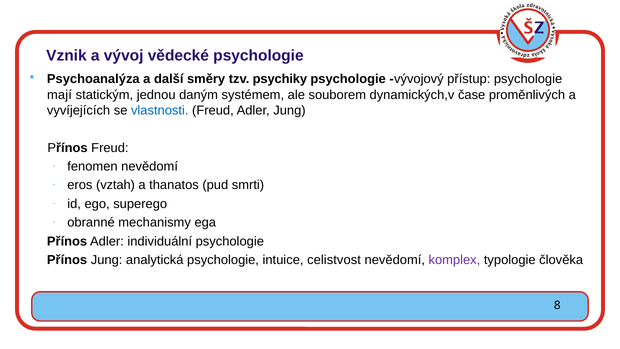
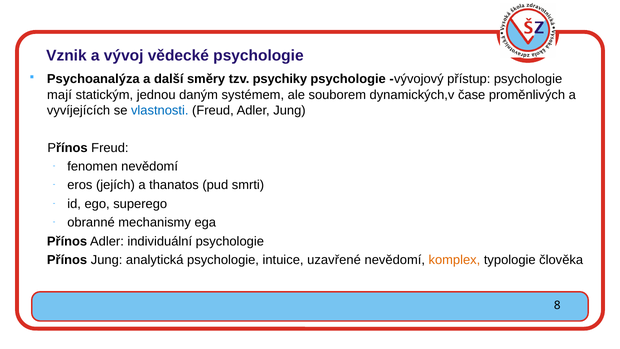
vztah: vztah -> jejích
celistvost: celistvost -> uzavřené
komplex colour: purple -> orange
